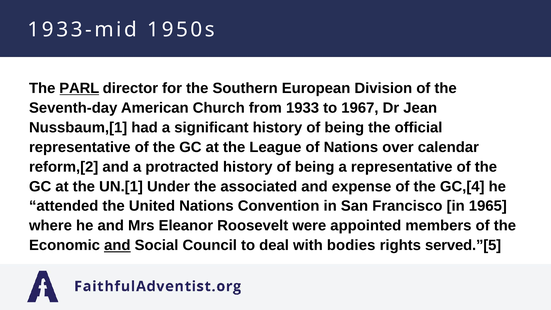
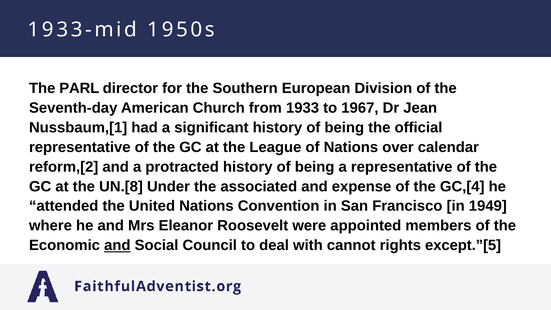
PARL underline: present -> none
UN.[1: UN.[1 -> UN.[8
1965: 1965 -> 1949
bodies: bodies -> cannot
served.”[5: served.”[5 -> except.”[5
